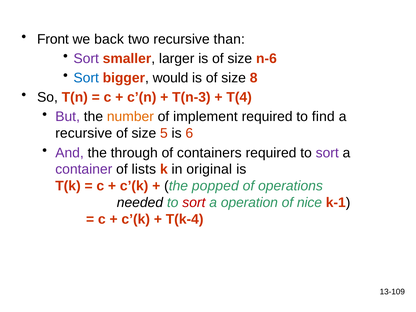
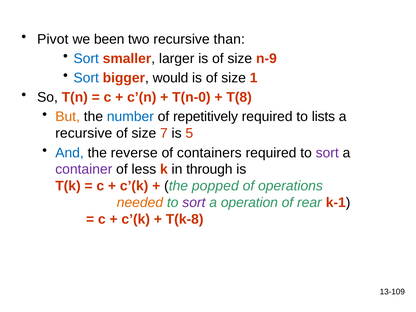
Front: Front -> Pivot
back: back -> been
Sort at (86, 59) colour: purple -> blue
n-6: n-6 -> n-9
8: 8 -> 1
T(n-3: T(n-3 -> T(n-0
T(4: T(4 -> T(8
But colour: purple -> orange
number colour: orange -> blue
implement: implement -> repetitively
find: find -> lists
5: 5 -> 7
6: 6 -> 5
And colour: purple -> blue
through: through -> reverse
lists: lists -> less
original: original -> through
needed colour: black -> orange
sort at (194, 203) colour: red -> purple
nice: nice -> rear
T(k-4: T(k-4 -> T(k-8
